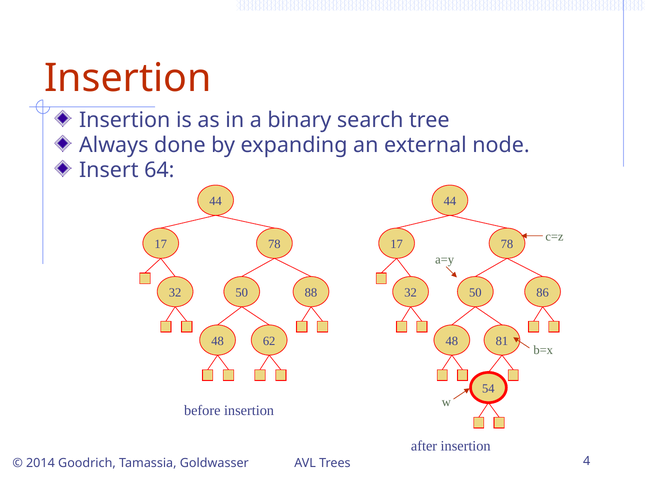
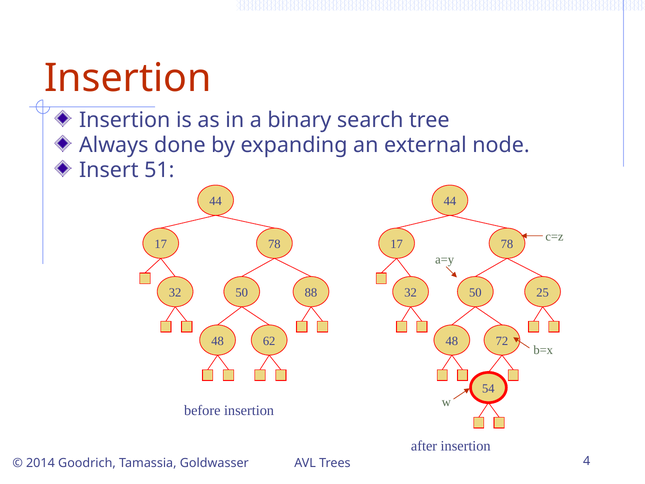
64: 64 -> 51
86: 86 -> 25
81: 81 -> 72
